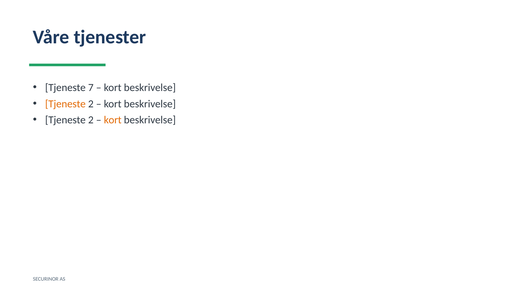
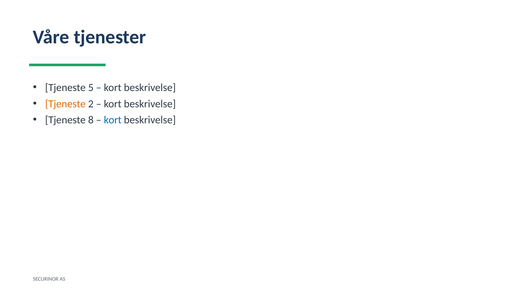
7: 7 -> 5
2 at (91, 120): 2 -> 8
kort at (113, 120) colour: orange -> blue
